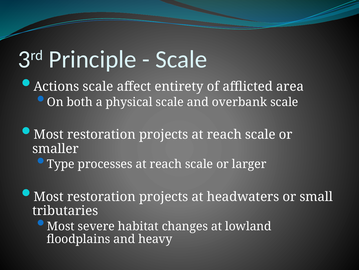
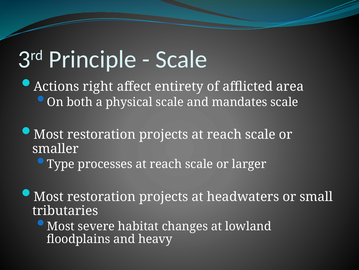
Actions scale: scale -> right
overbank: overbank -> mandates
